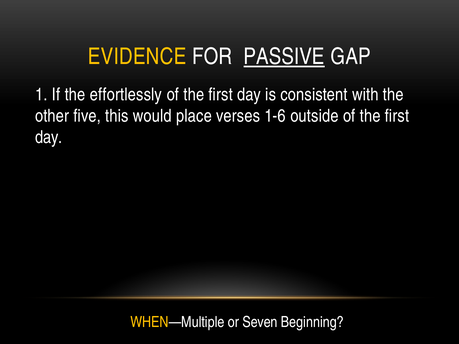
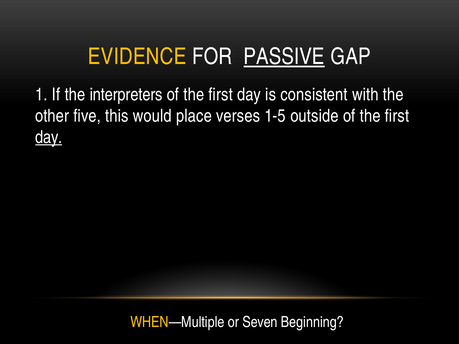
effortlessly: effortlessly -> interpreters
1-6: 1-6 -> 1-5
day at (49, 137) underline: none -> present
